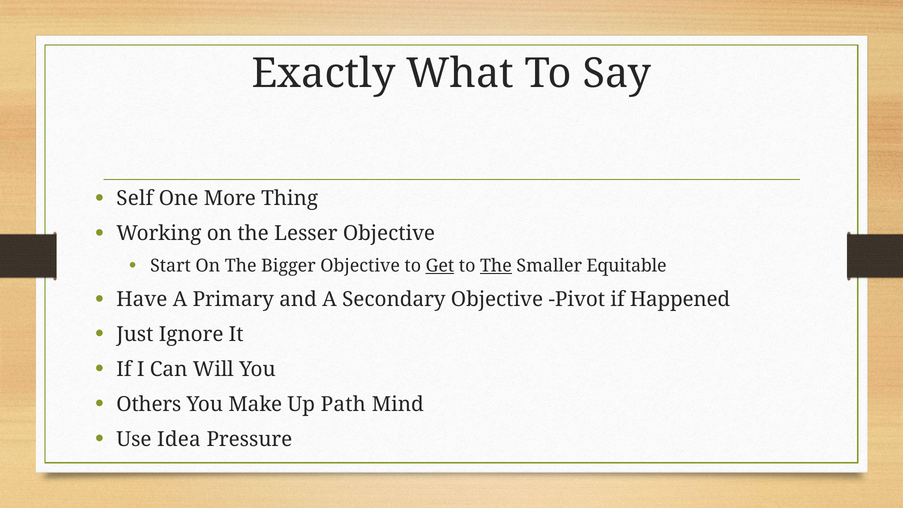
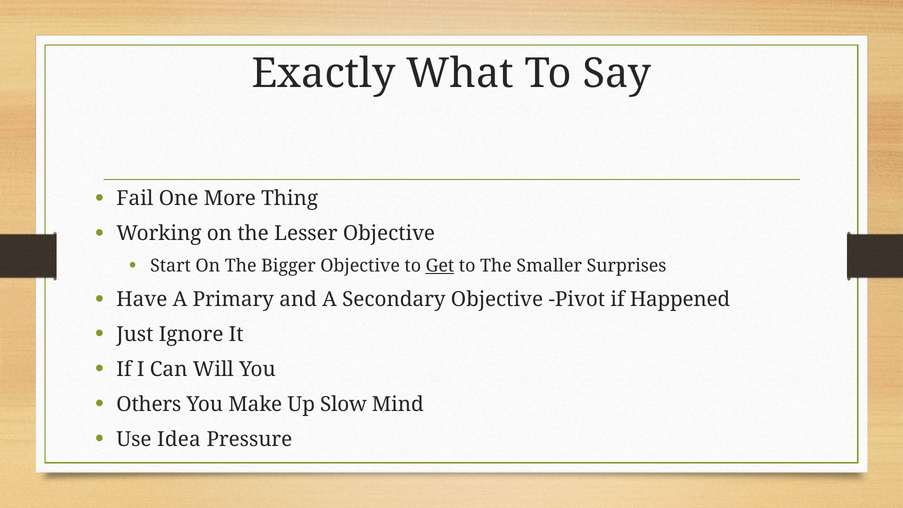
Self: Self -> Fail
The at (496, 266) underline: present -> none
Equitable: Equitable -> Surprises
Path: Path -> Slow
